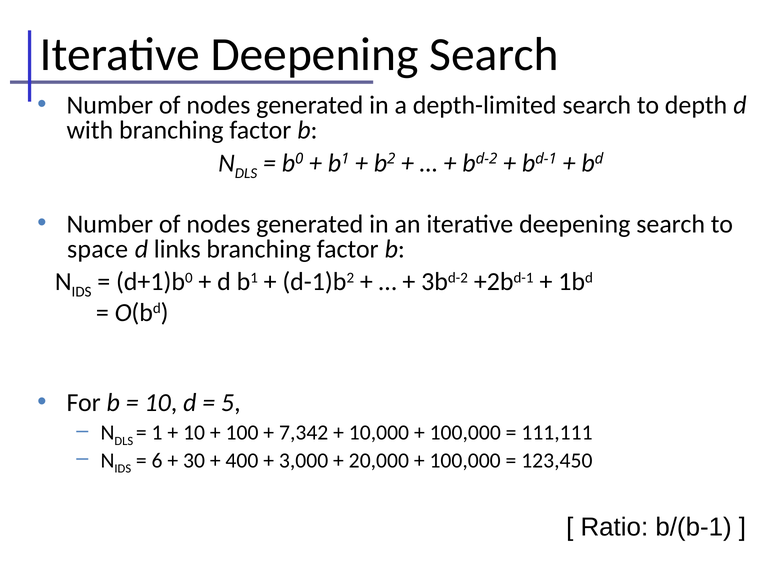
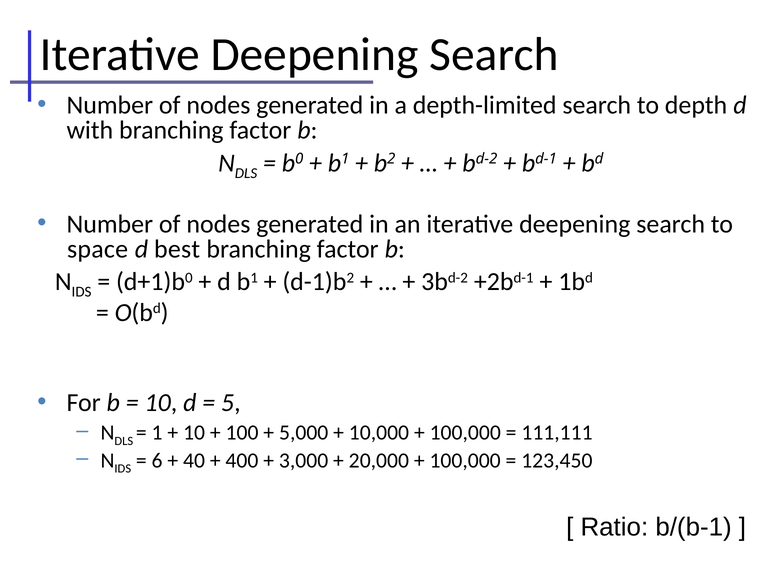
links: links -> best
7,342: 7,342 -> 5,000
30: 30 -> 40
